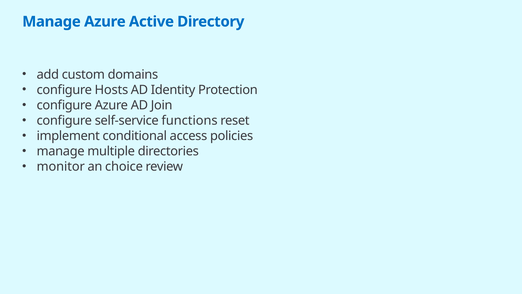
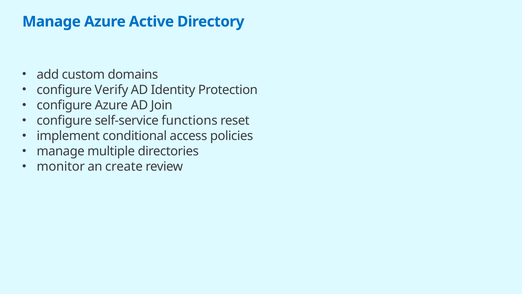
Hosts: Hosts -> Verify
choice: choice -> create
